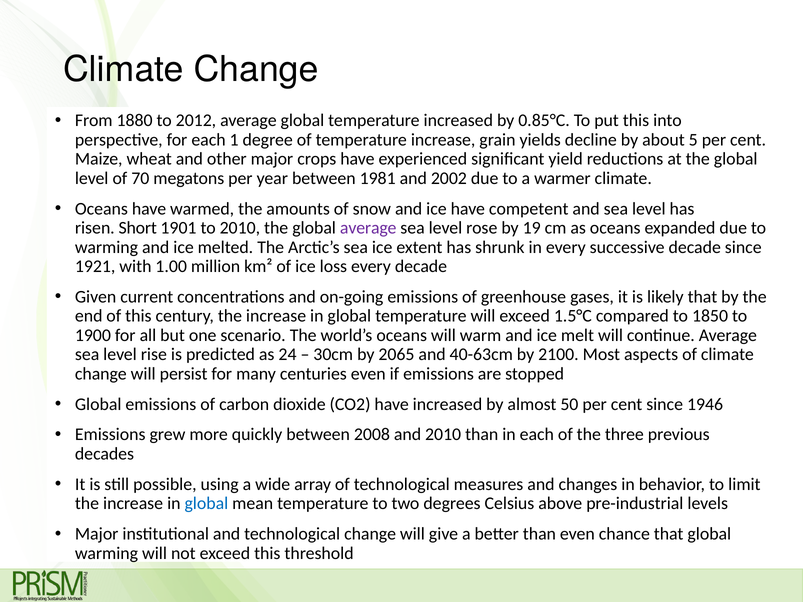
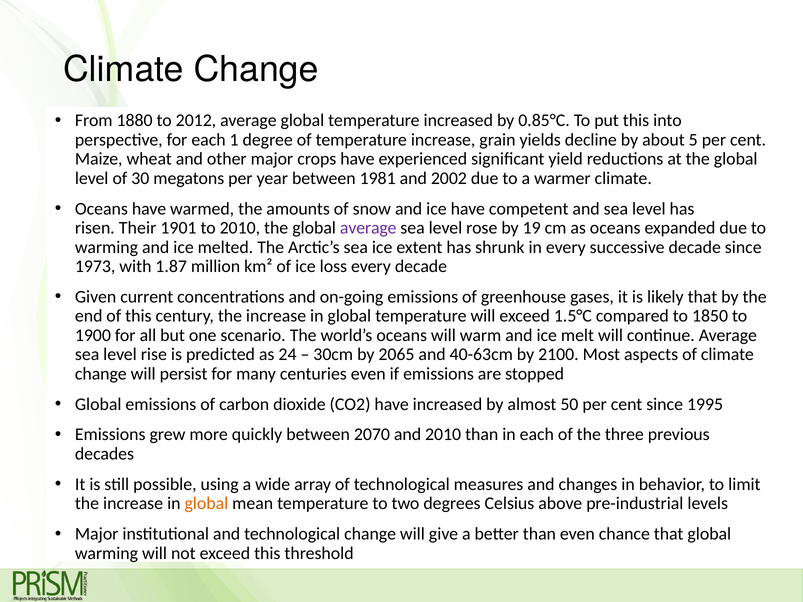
70: 70 -> 30
Short: Short -> Their
1921: 1921 -> 1973
1.00: 1.00 -> 1.87
1946: 1946 -> 1995
2008: 2008 -> 2070
global at (206, 504) colour: blue -> orange
